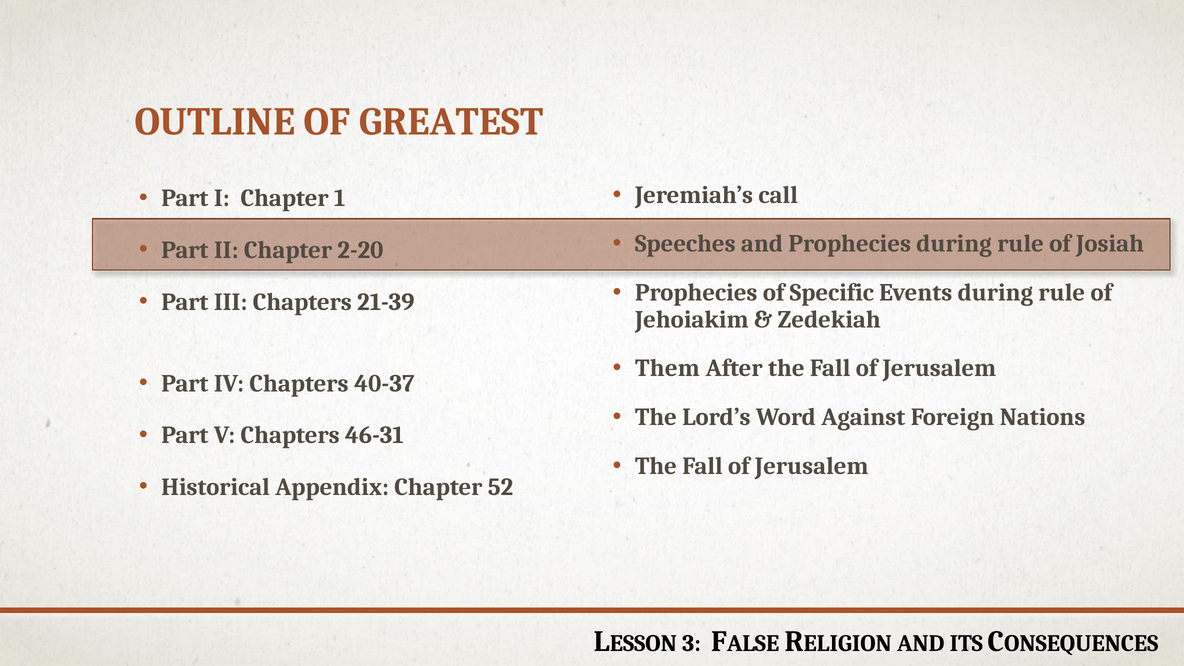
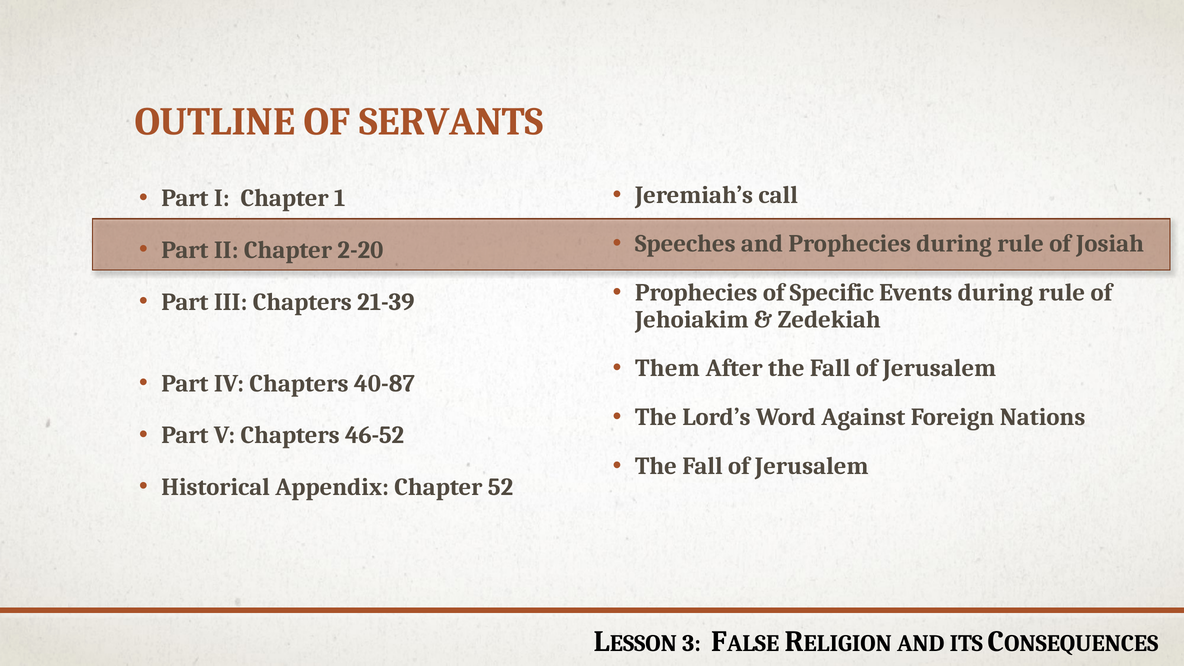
GREATEST: GREATEST -> SERVANTS
40-37: 40-37 -> 40-87
46-31: 46-31 -> 46-52
